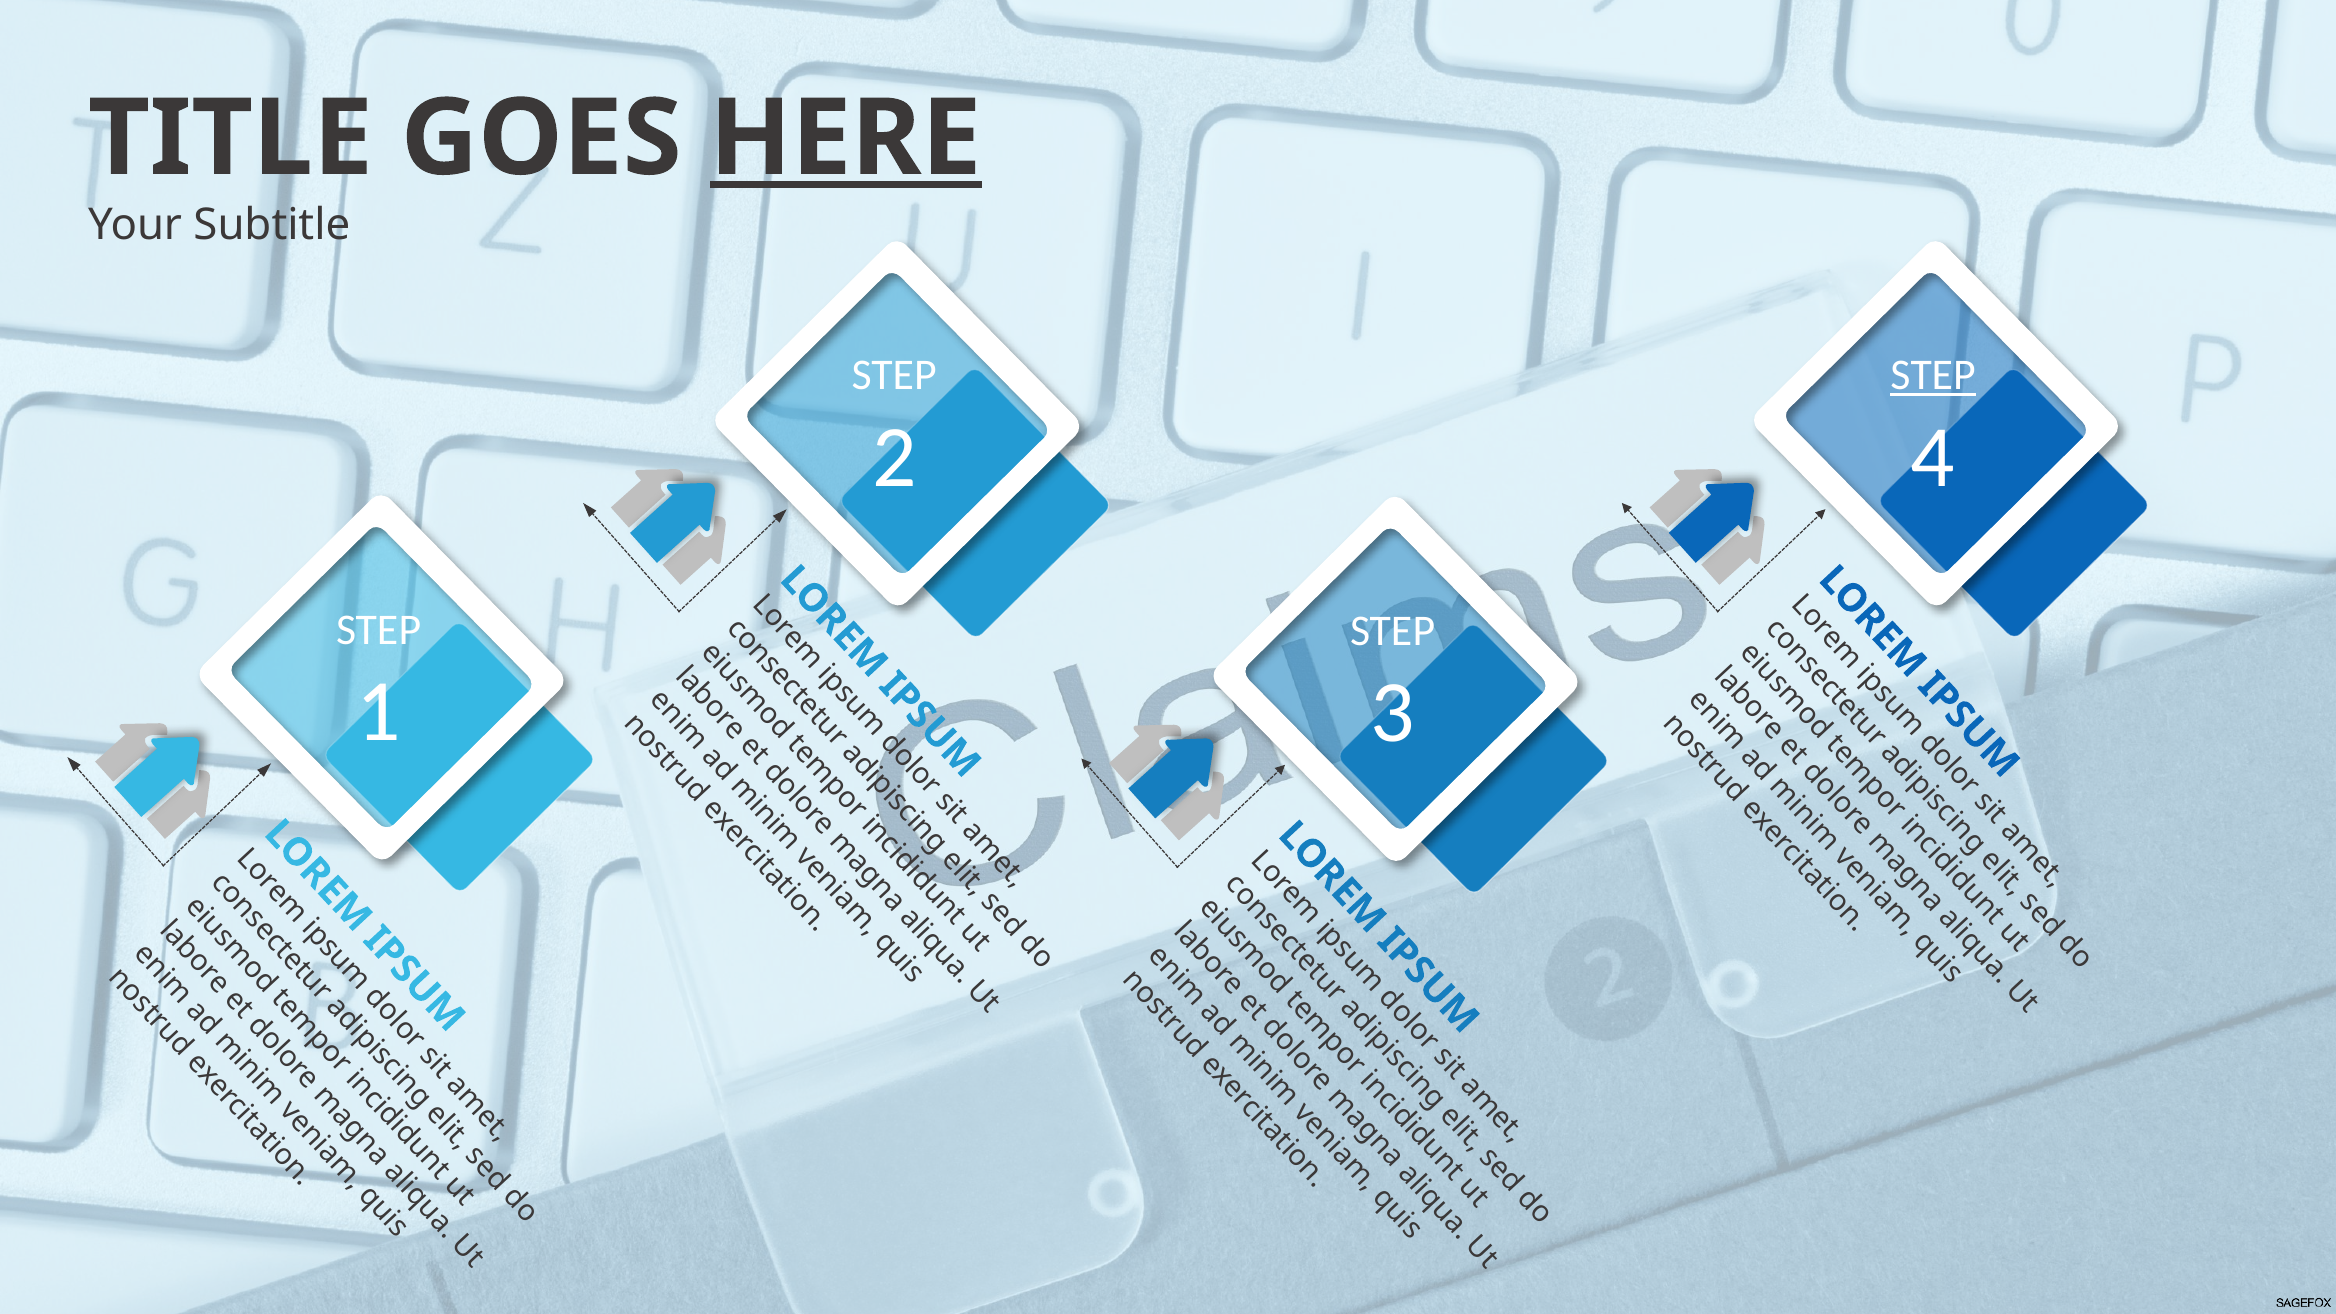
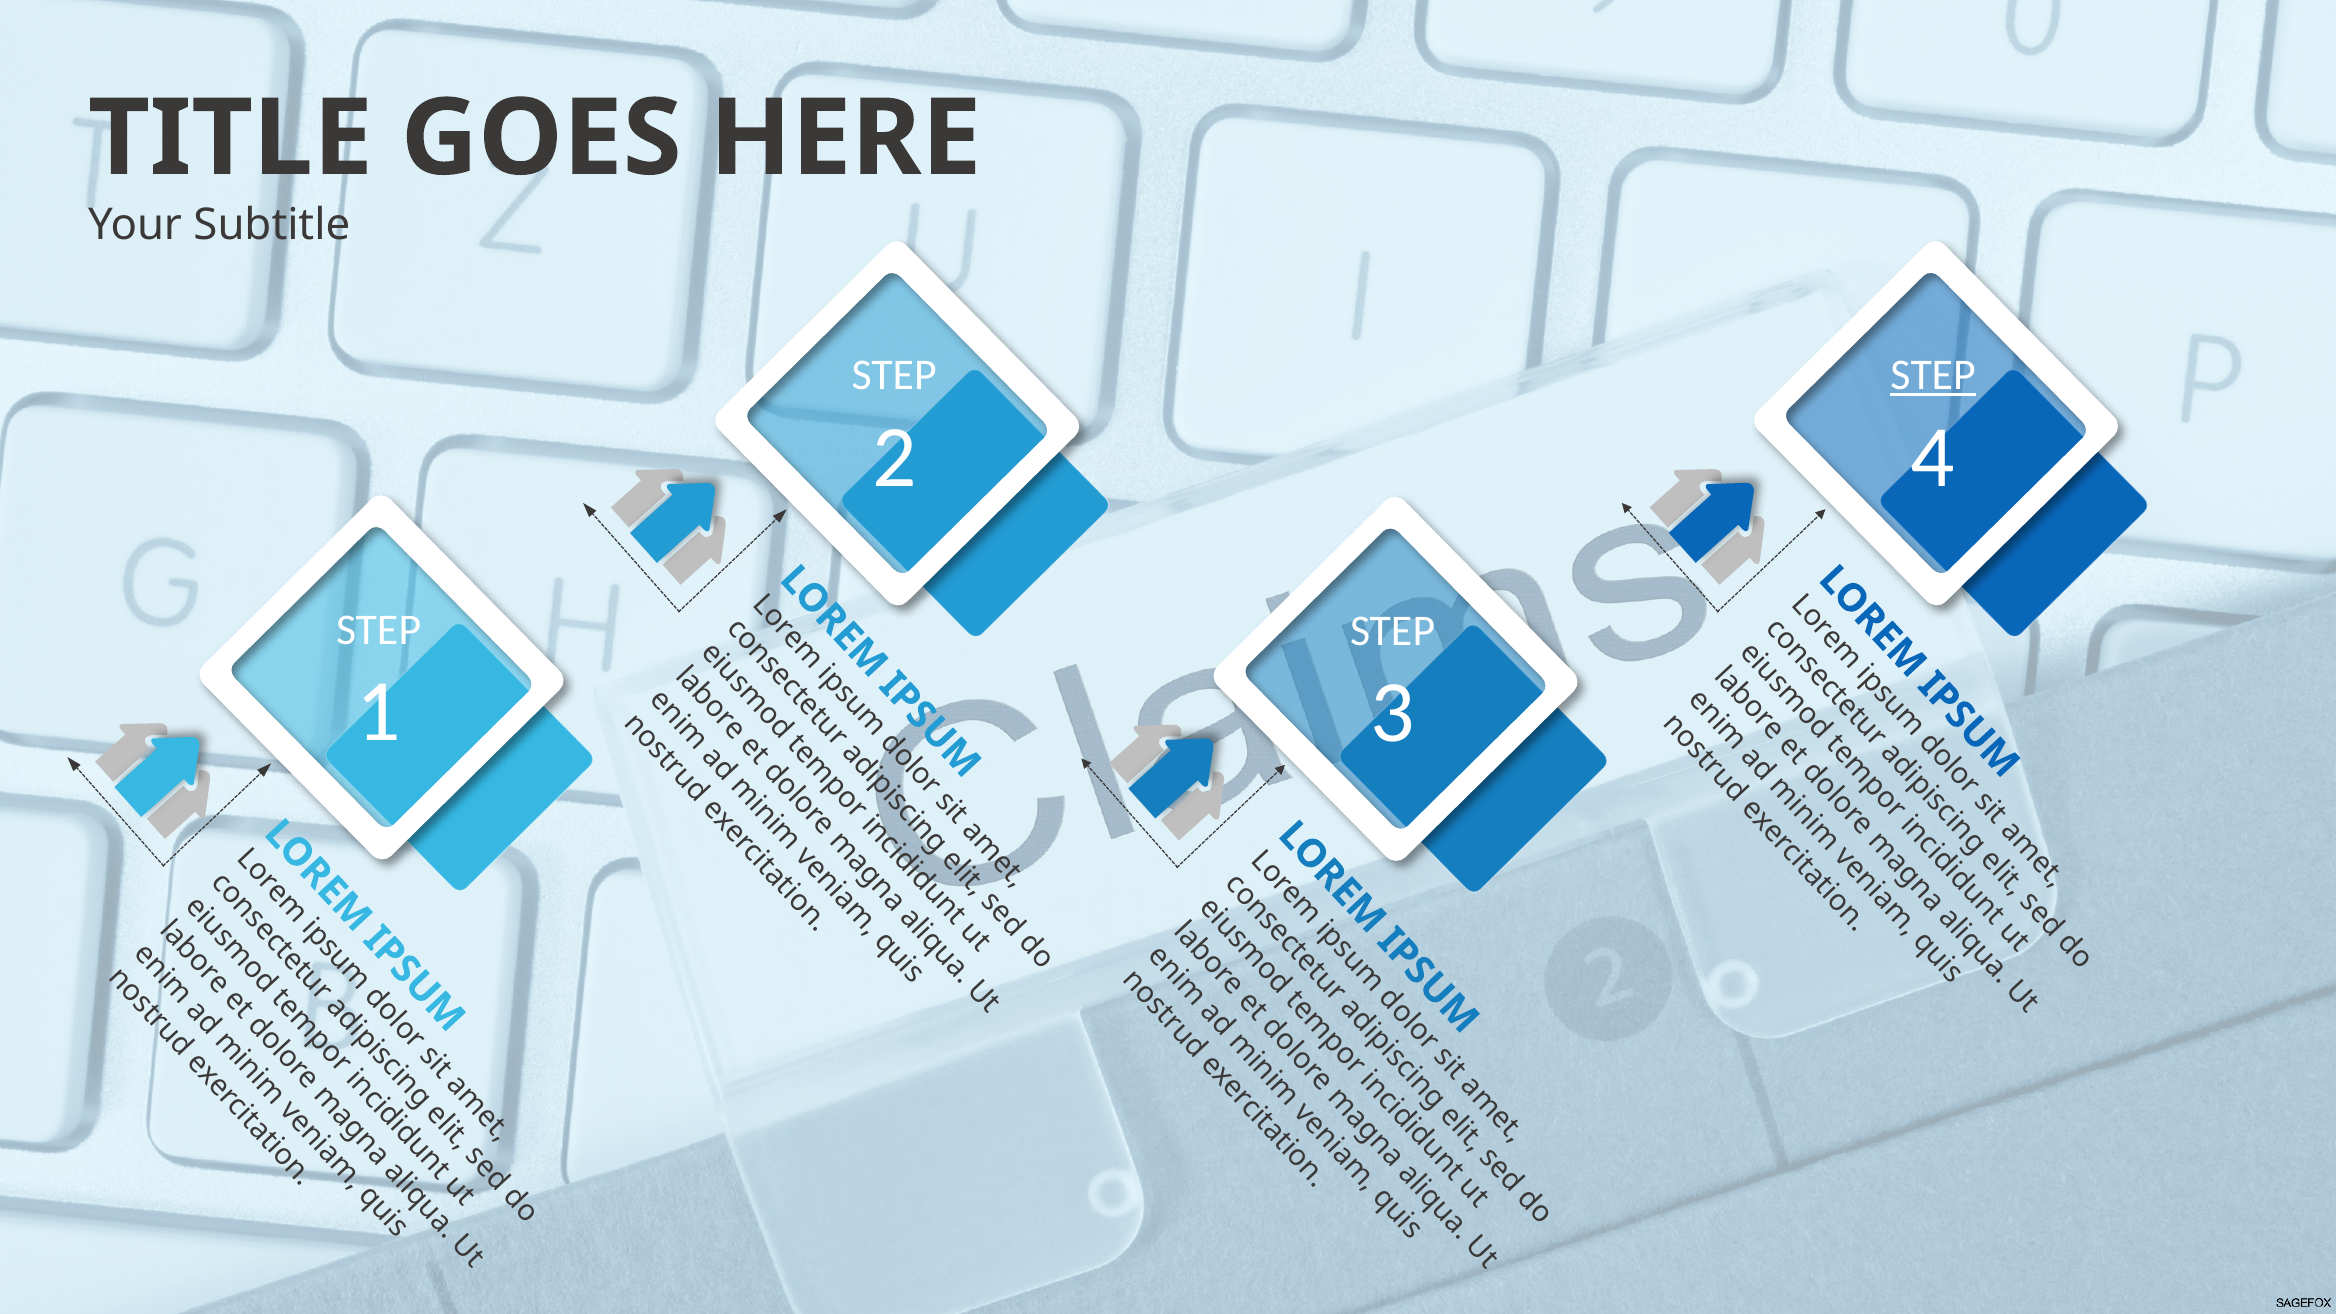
HERE underline: present -> none
